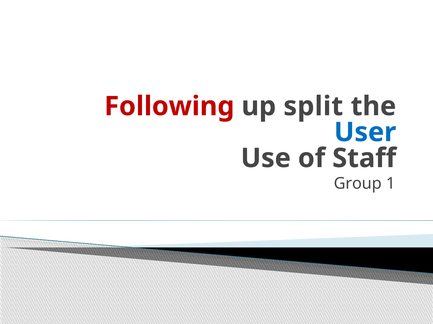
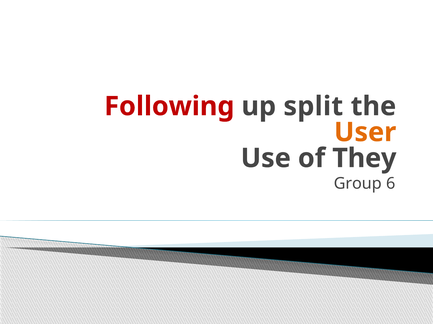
User colour: blue -> orange
Staff: Staff -> They
1: 1 -> 6
